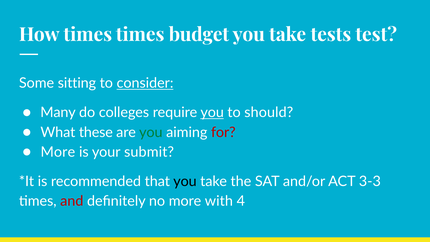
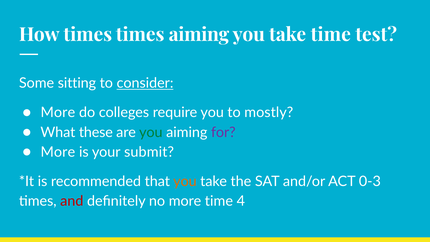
times budget: budget -> aiming
take tests: tests -> time
Many at (58, 112): Many -> More
you at (212, 112) underline: present -> none
should: should -> mostly
for colour: red -> purple
you at (185, 181) colour: black -> orange
3-3: 3-3 -> 0-3
more with: with -> time
